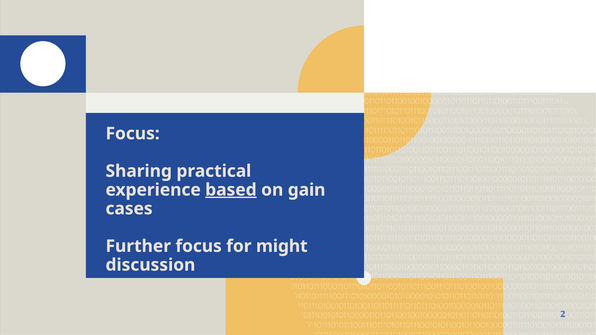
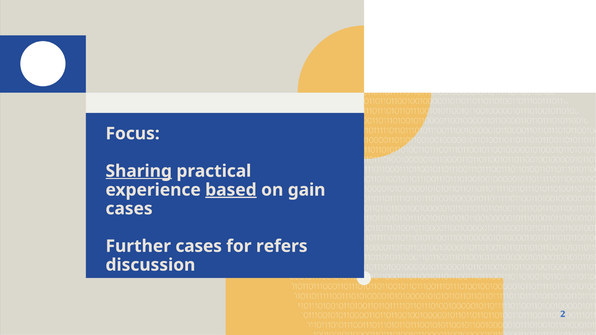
Sharing underline: none -> present
Further focus: focus -> cases
might: might -> refers
